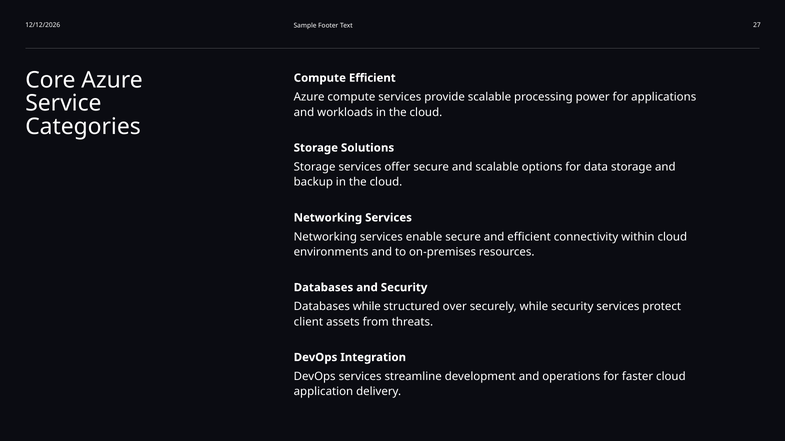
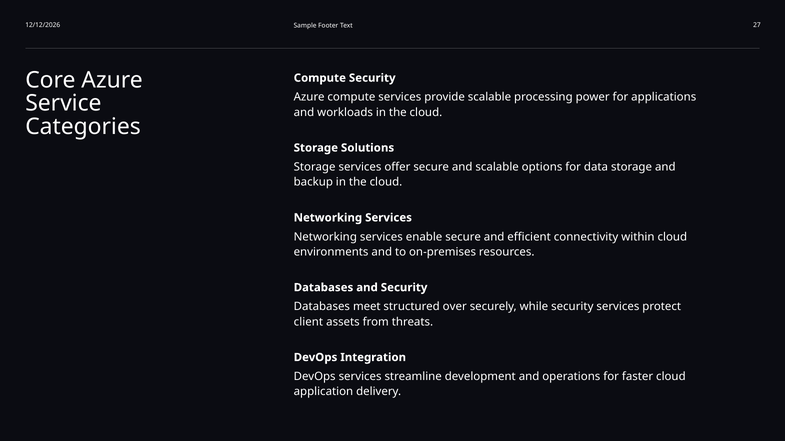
Compute Efficient: Efficient -> Security
Databases while: while -> meet
